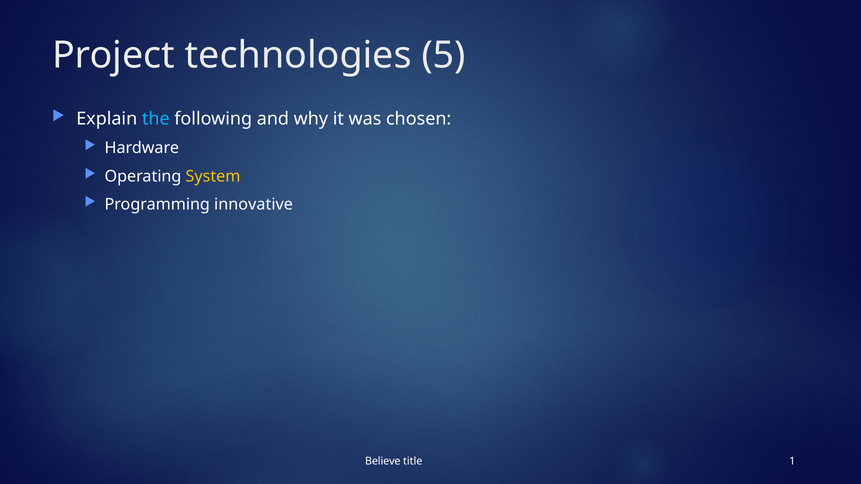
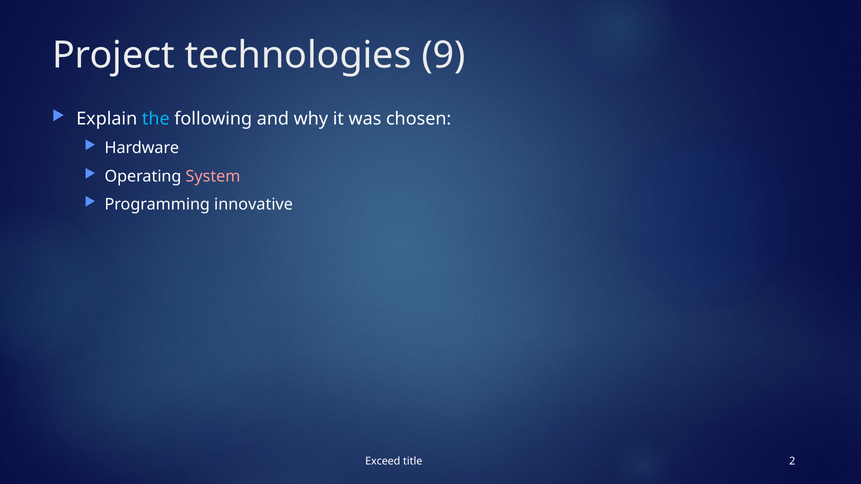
5: 5 -> 9
System colour: yellow -> pink
Believe: Believe -> Exceed
1: 1 -> 2
